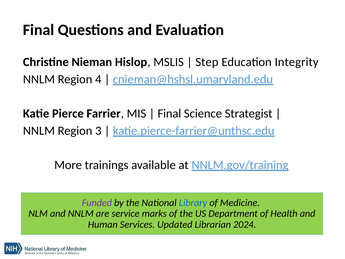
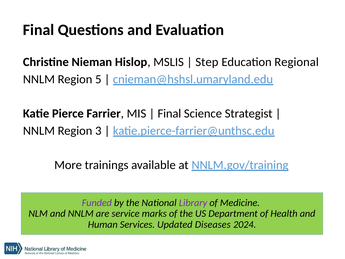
Integrity: Integrity -> Regional
4: 4 -> 5
Library colour: blue -> purple
Librarian: Librarian -> Diseases
